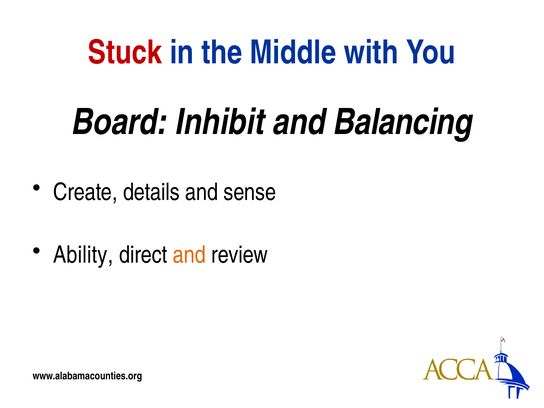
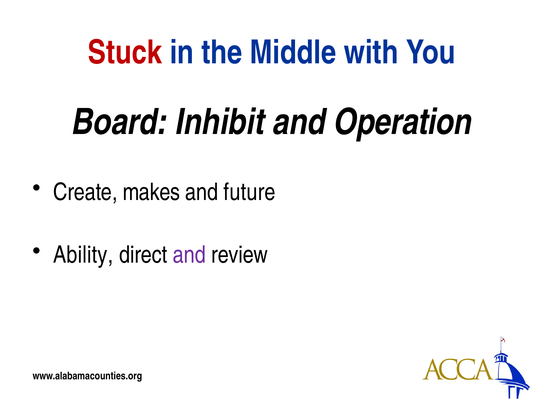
Balancing: Balancing -> Operation
details: details -> makes
sense: sense -> future
and at (189, 255) colour: orange -> purple
